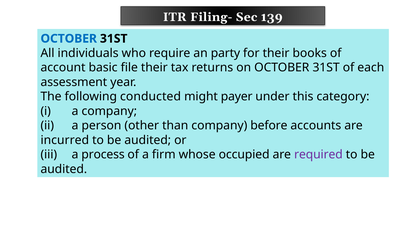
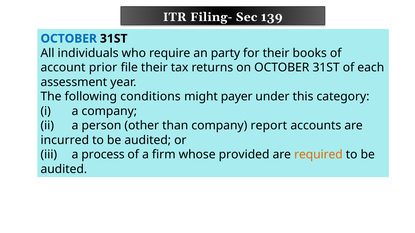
basic: basic -> prior
conducted: conducted -> conditions
before: before -> report
occupied: occupied -> provided
required colour: purple -> orange
